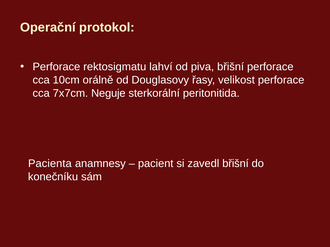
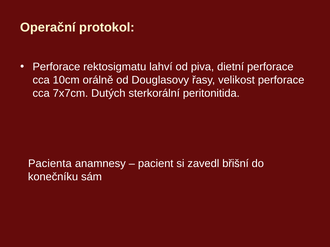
piva břišní: břišní -> dietní
Neguje: Neguje -> Dutých
